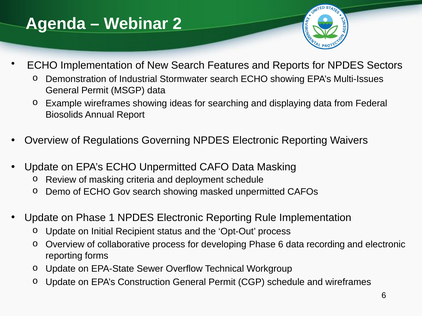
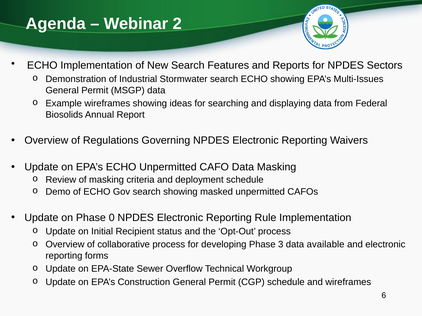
1: 1 -> 0
Phase 6: 6 -> 3
recording: recording -> available
